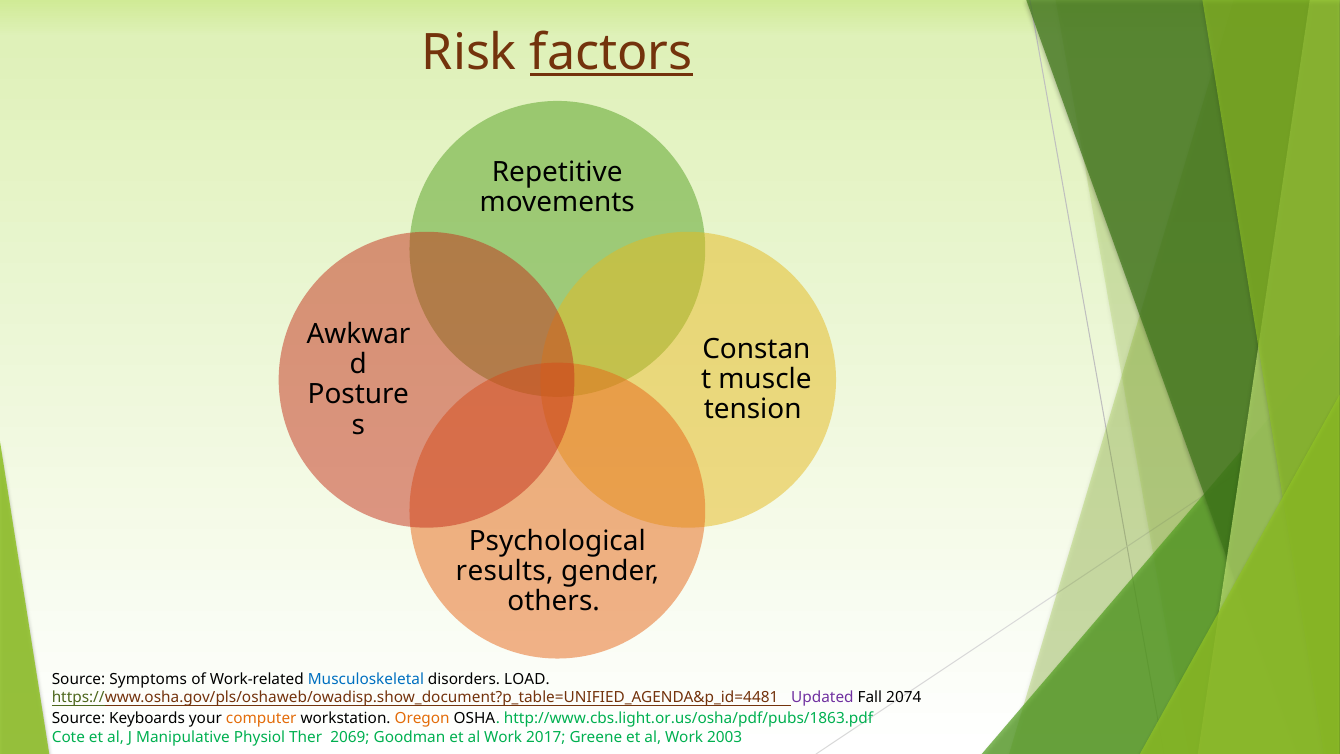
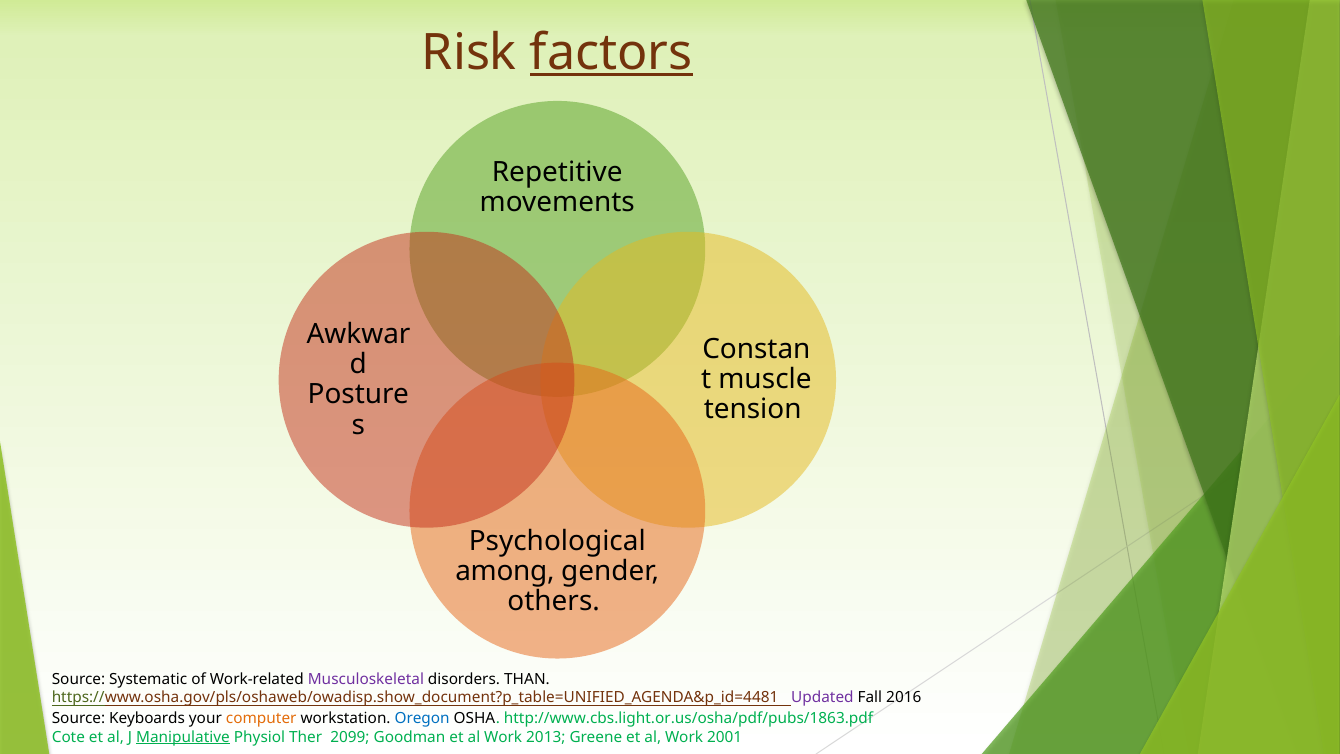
results: results -> among
Symptoms: Symptoms -> Systematic
Musculoskeletal colour: blue -> purple
LOAD: LOAD -> THAN
2074: 2074 -> 2016
Oregon colour: orange -> blue
Manipulative underline: none -> present
2069: 2069 -> 2099
2017: 2017 -> 2013
2003: 2003 -> 2001
